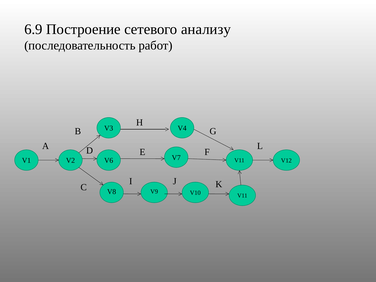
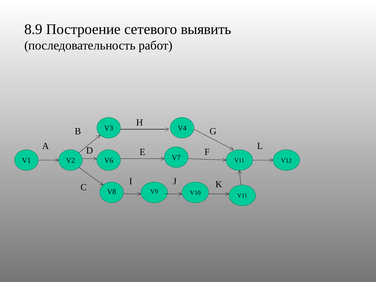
6.9: 6.9 -> 8.9
анализу: анализу -> выявить
